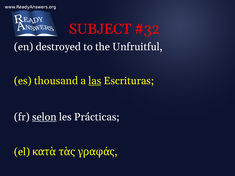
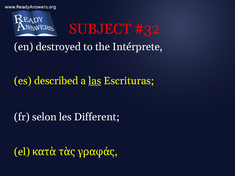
Unfruitful: Unfruitful -> Intérprete
thousand: thousand -> described
selon underline: present -> none
Prácticas: Prácticas -> Different
